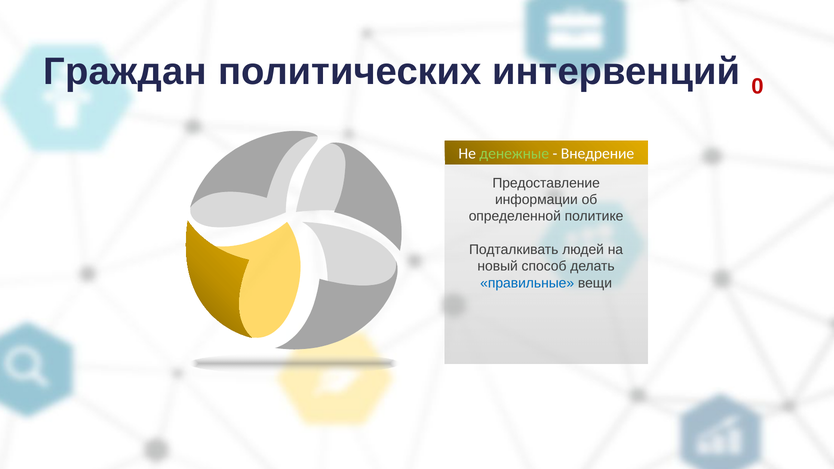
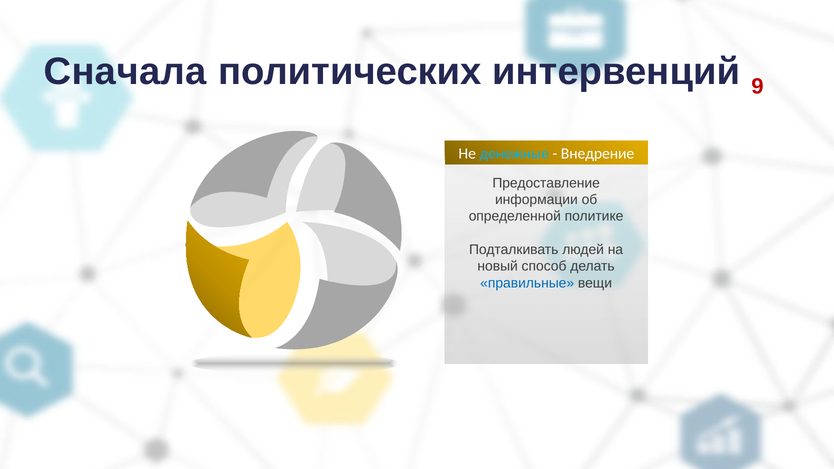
Граждан: Граждан -> Сначала
0: 0 -> 9
денежные colour: light green -> light blue
